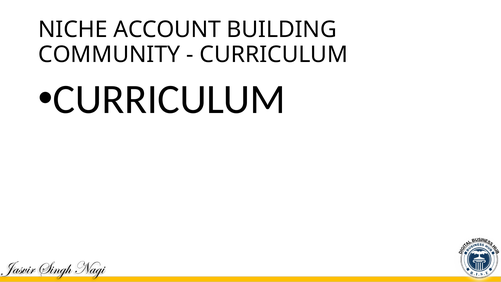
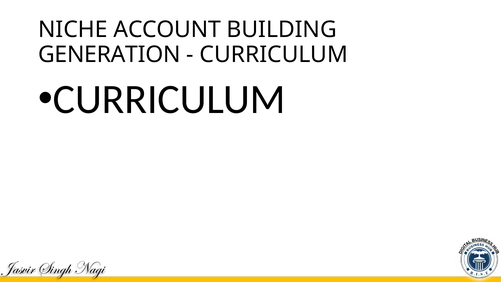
COMMUNITY: COMMUNITY -> GENERATION
